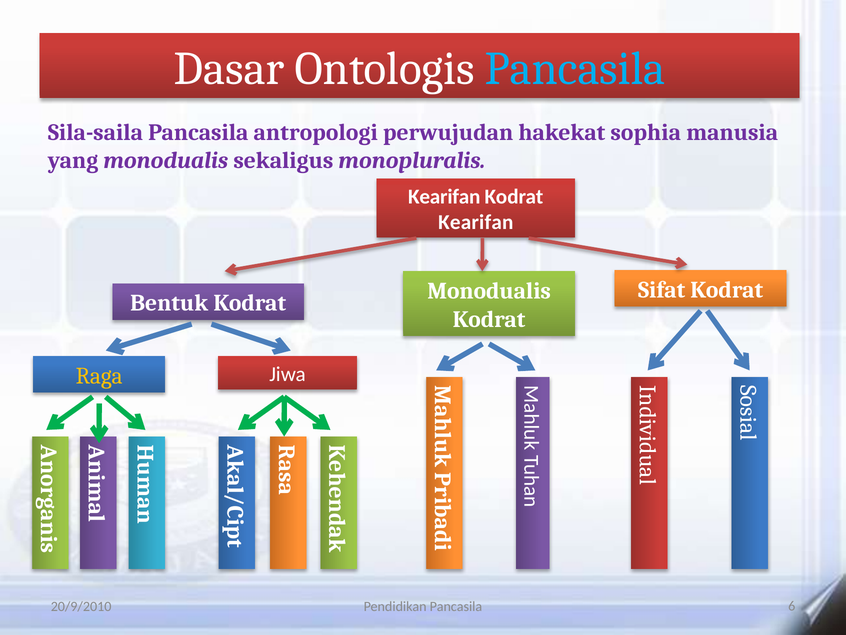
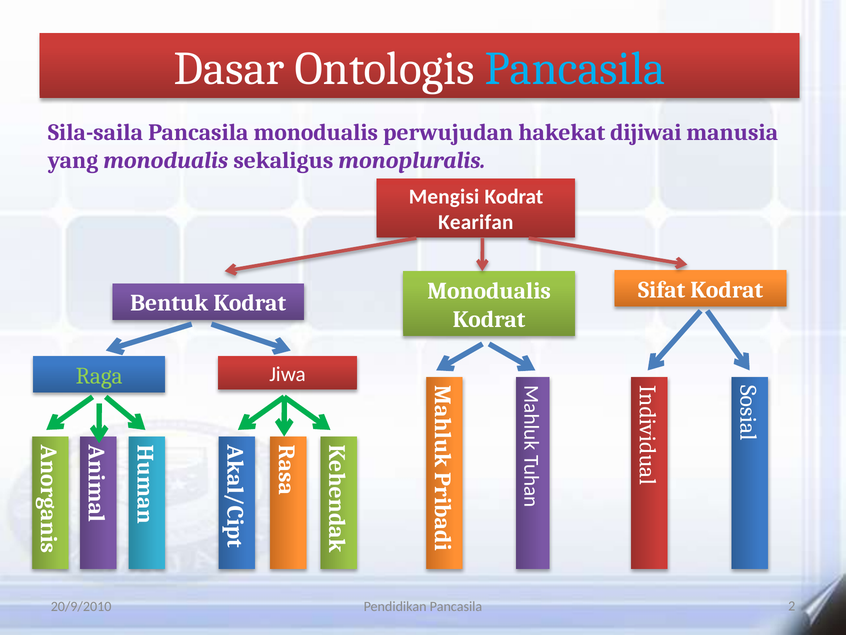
Pancasila antropologi: antropologi -> monodualis
sophia: sophia -> dijiwai
Kearifan at (444, 197): Kearifan -> Mengisi
Raga colour: yellow -> light green
6: 6 -> 2
